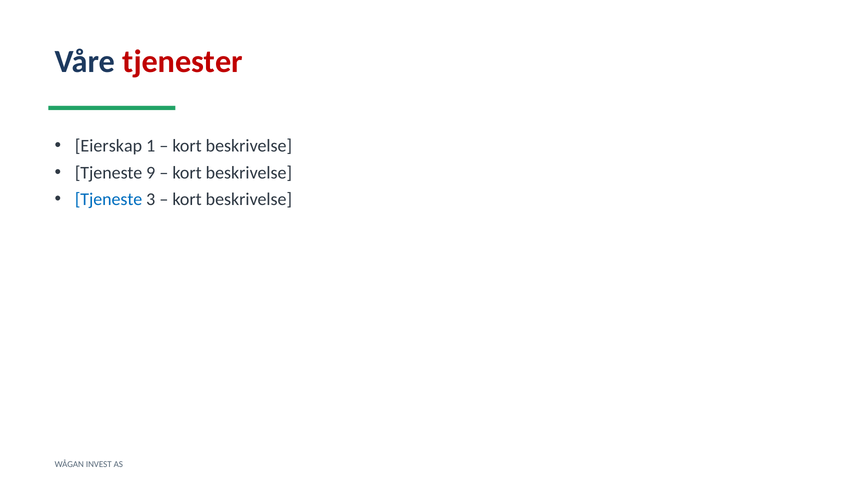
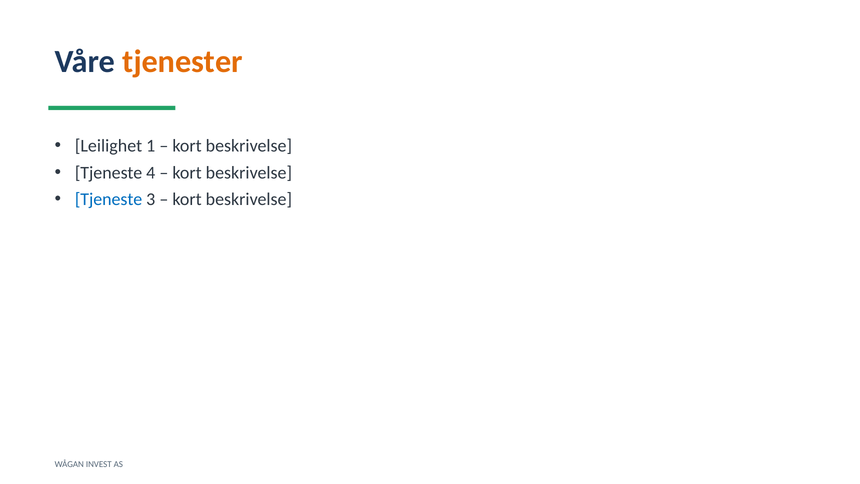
tjenester colour: red -> orange
Eierskap: Eierskap -> Leilighet
9: 9 -> 4
